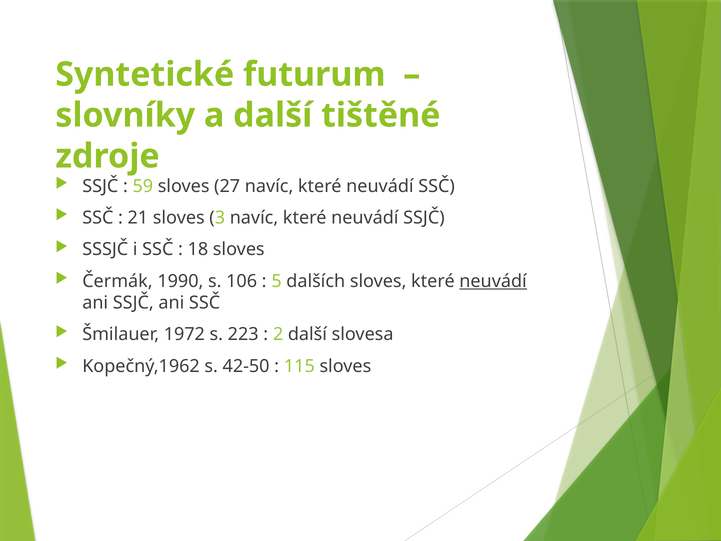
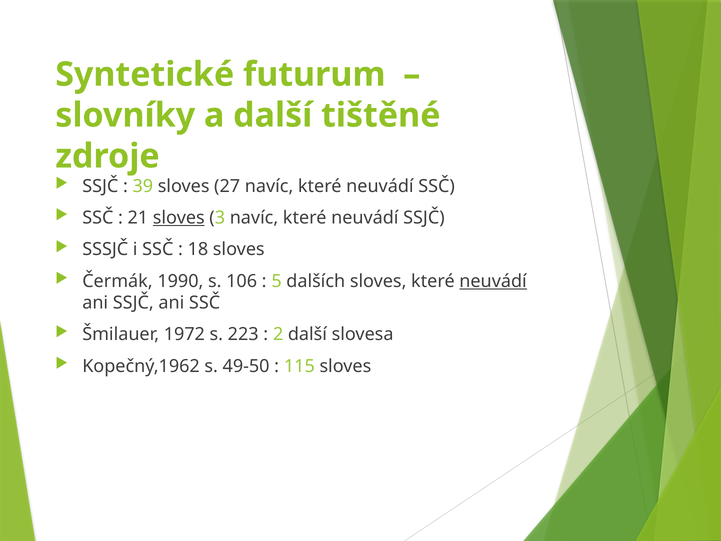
59: 59 -> 39
sloves at (179, 218) underline: none -> present
42-50: 42-50 -> 49-50
